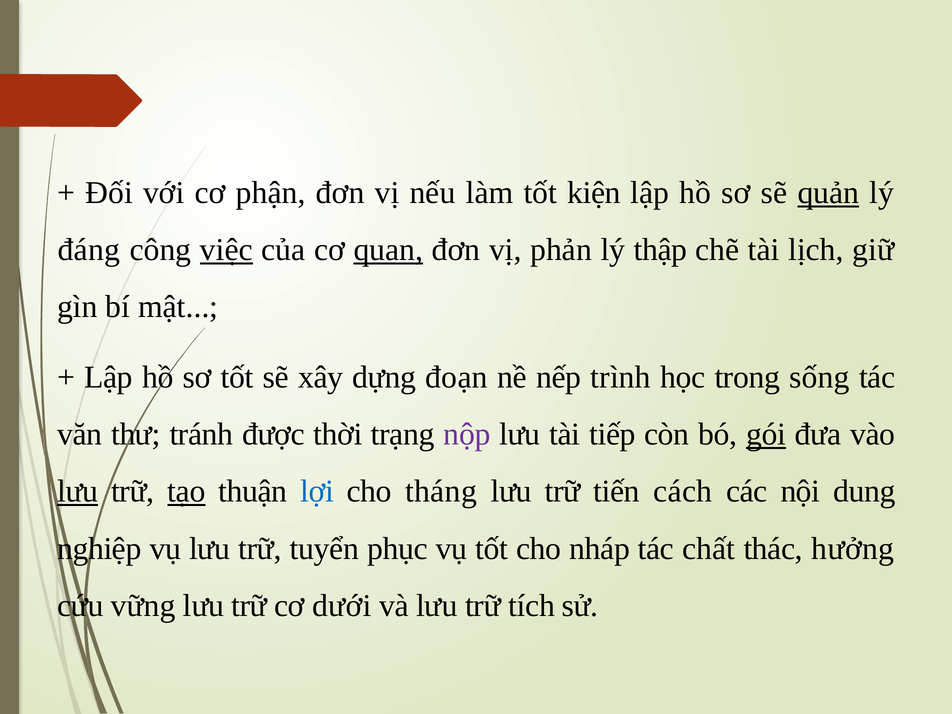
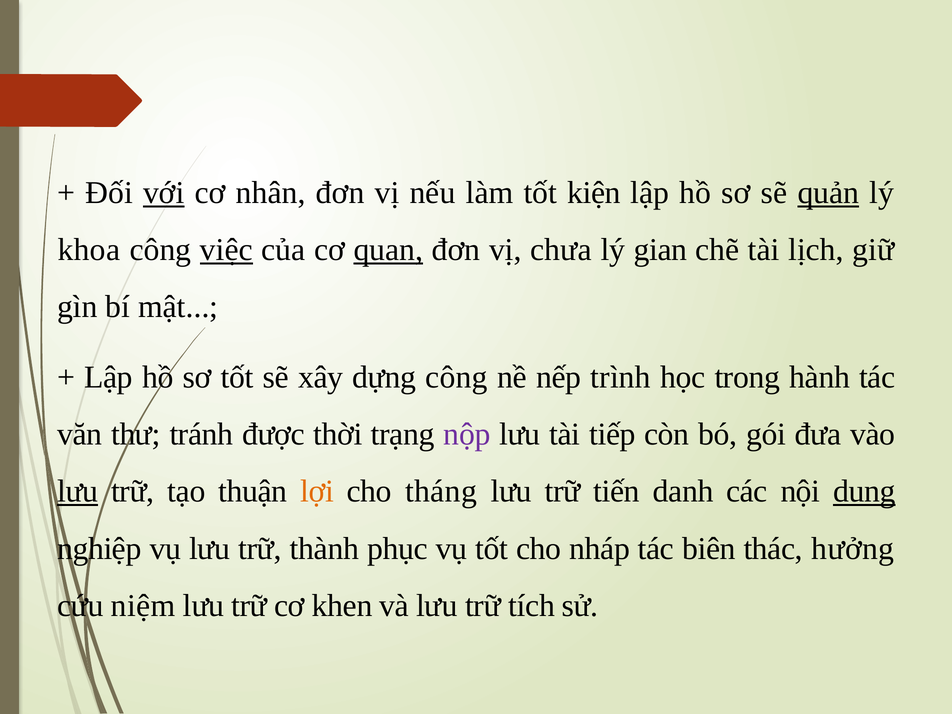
với underline: none -> present
phận: phận -> nhân
đáng: đáng -> khoa
phản: phản -> chưa
thập: thập -> gian
dựng đoạn: đoạn -> công
sống: sống -> hành
gói underline: present -> none
tạo underline: present -> none
lợi colour: blue -> orange
cách: cách -> danh
dung underline: none -> present
tuyển: tuyển -> thành
chất: chất -> biên
vững: vững -> niệm
dưới: dưới -> khen
